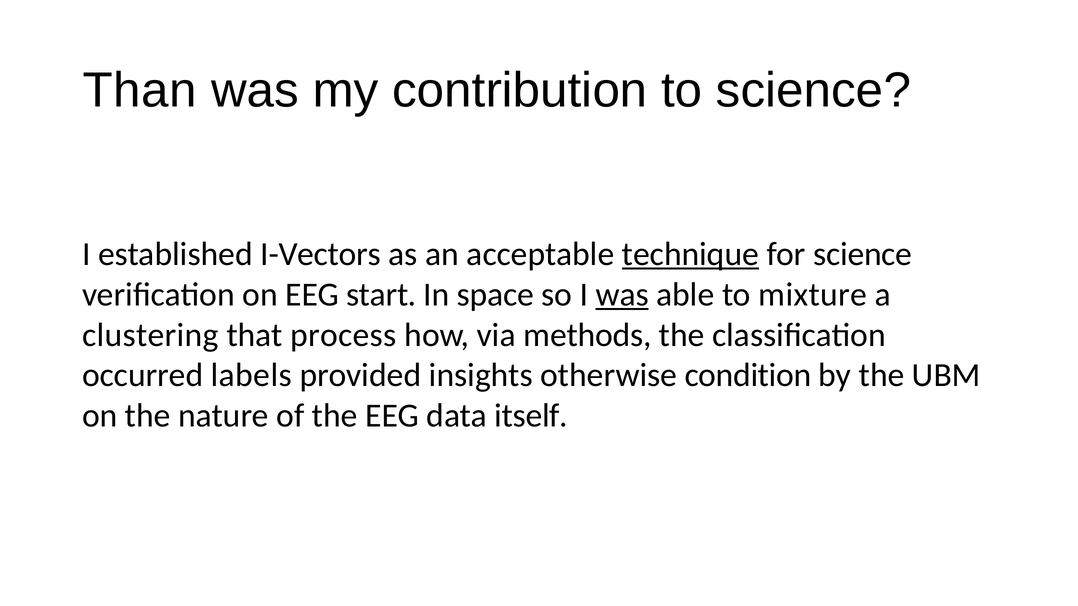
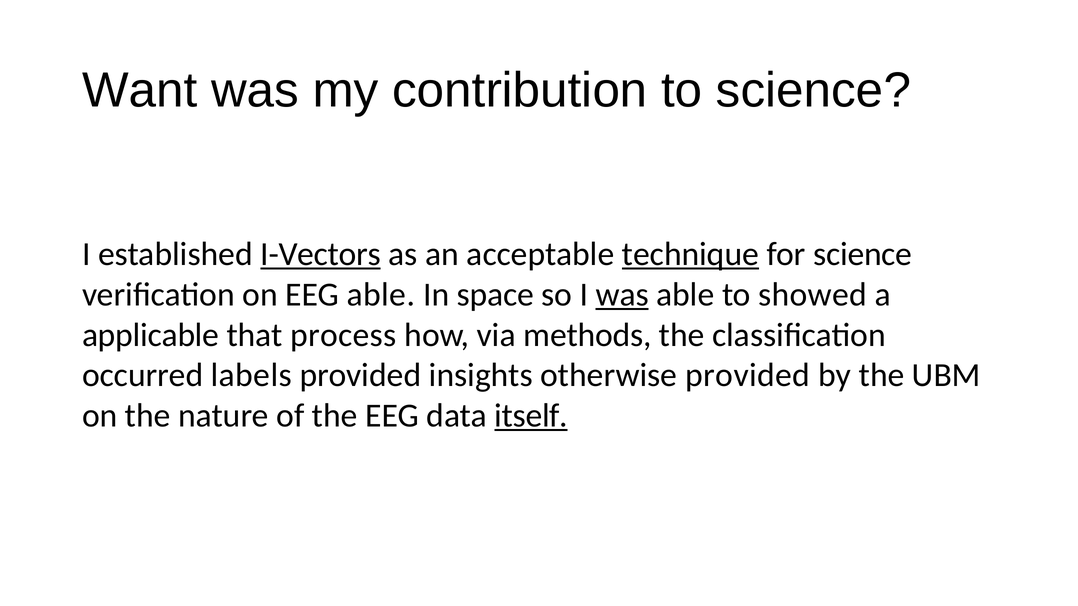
Than: Than -> Want
I-Vectors underline: none -> present
EEG start: start -> able
mixture: mixture -> showed
clustering: clustering -> applicable
otherwise condition: condition -> provided
itself underline: none -> present
